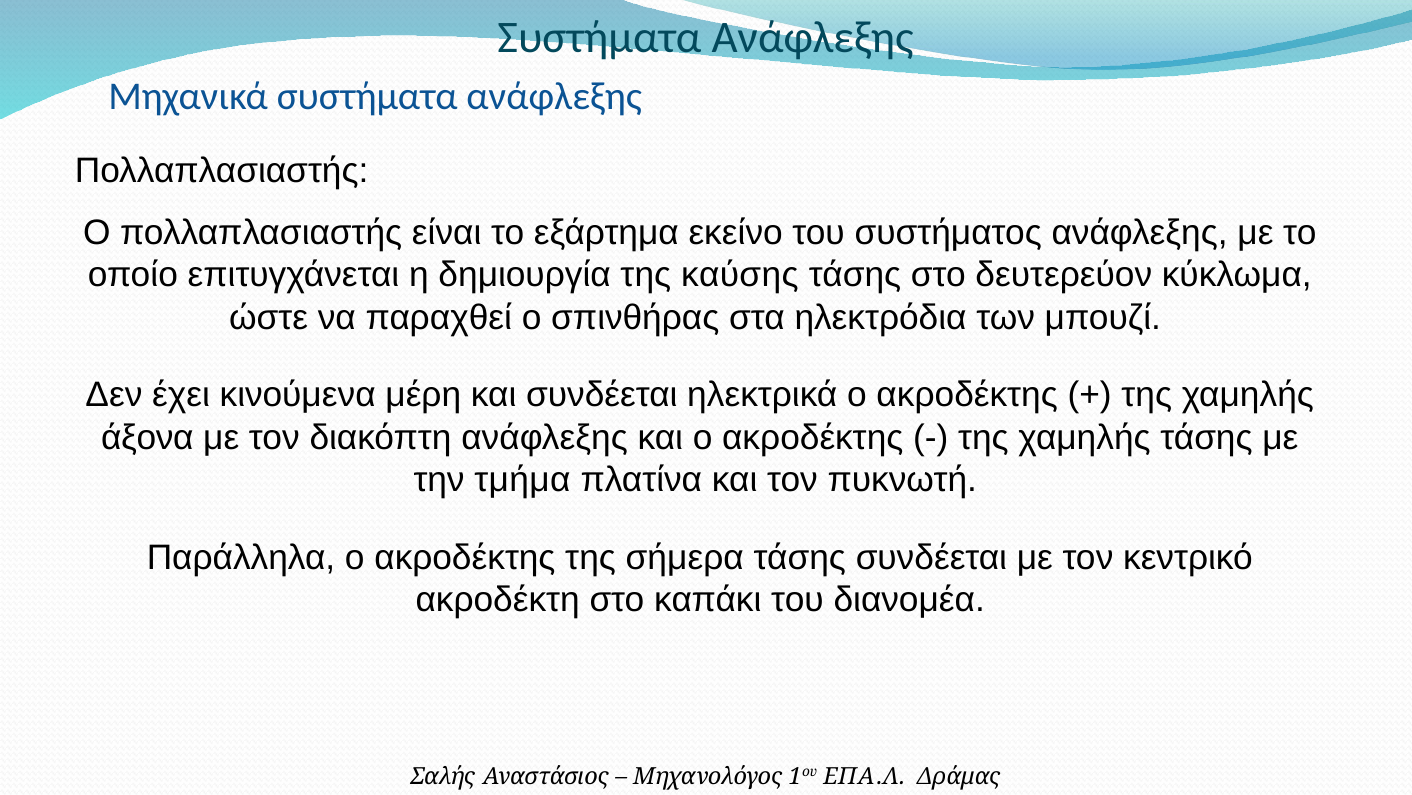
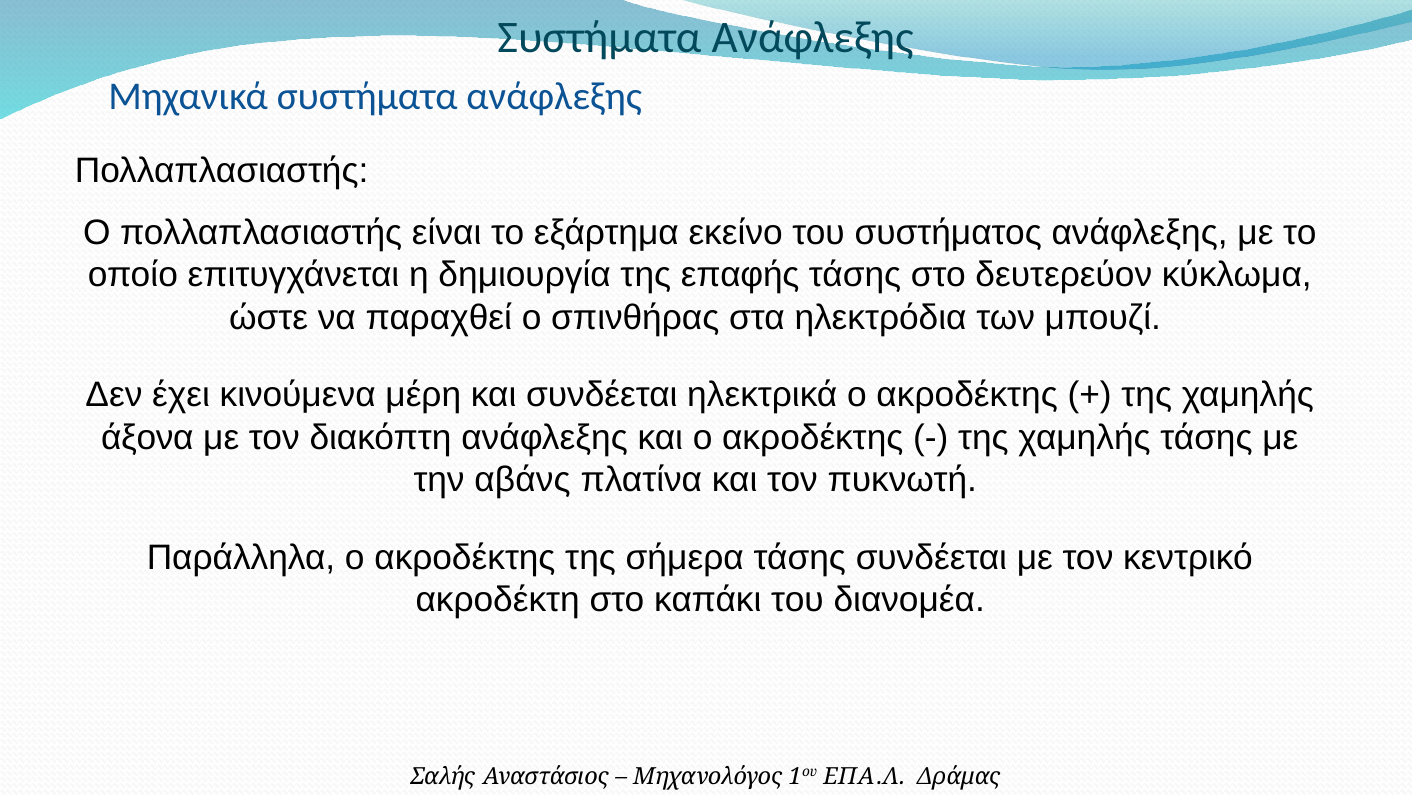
καύσης: καύσης -> επαφής
τμήμα: τμήμα -> αβάνς
